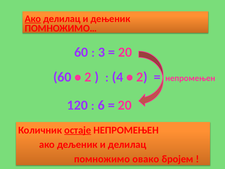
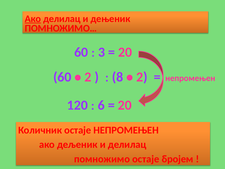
4: 4 -> 8
остаје at (78, 130) underline: present -> none
помножимо овако: овако -> остаје
